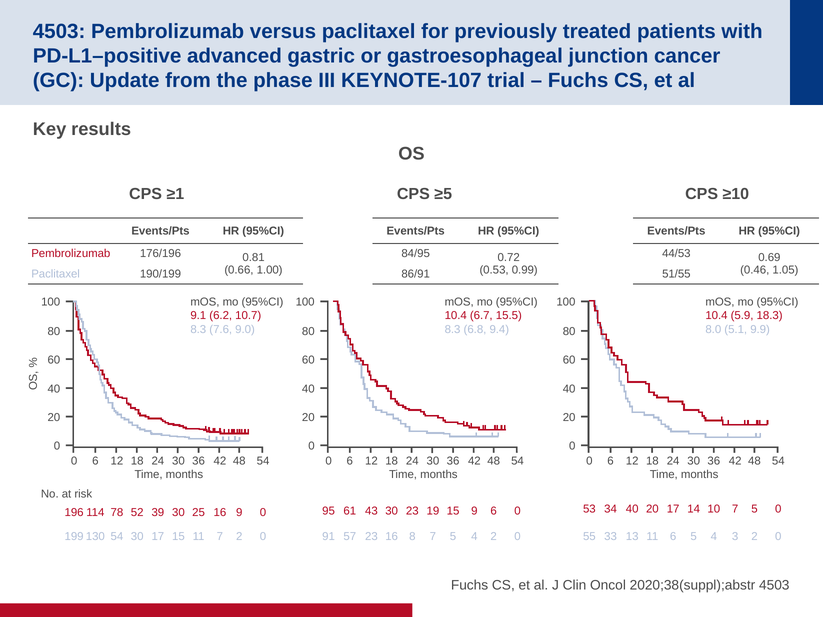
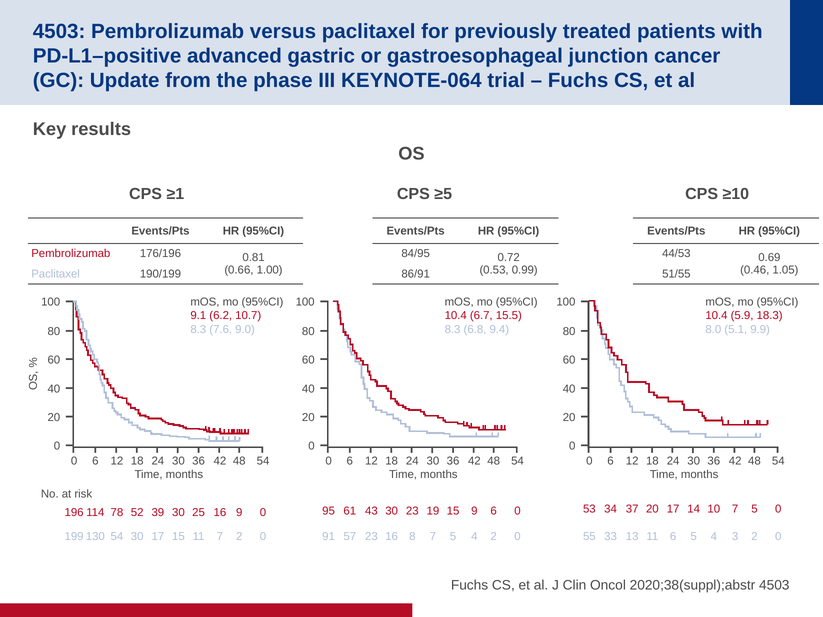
KEYNOTE-107: KEYNOTE-107 -> KEYNOTE-064
34 40: 40 -> 37
